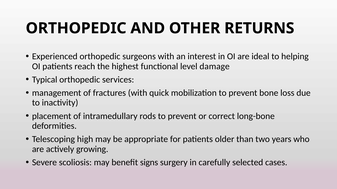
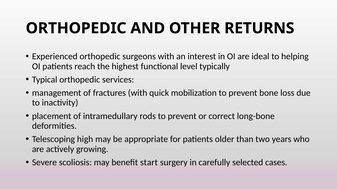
damage: damage -> typically
signs: signs -> start
